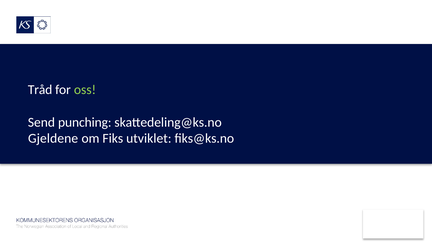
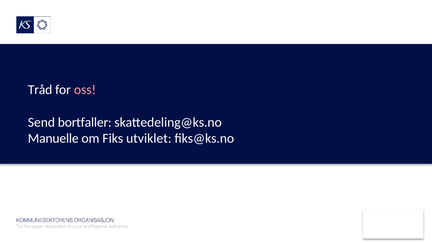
oss colour: light green -> pink
punching: punching -> bortfaller
Gjeldene: Gjeldene -> Manuelle
